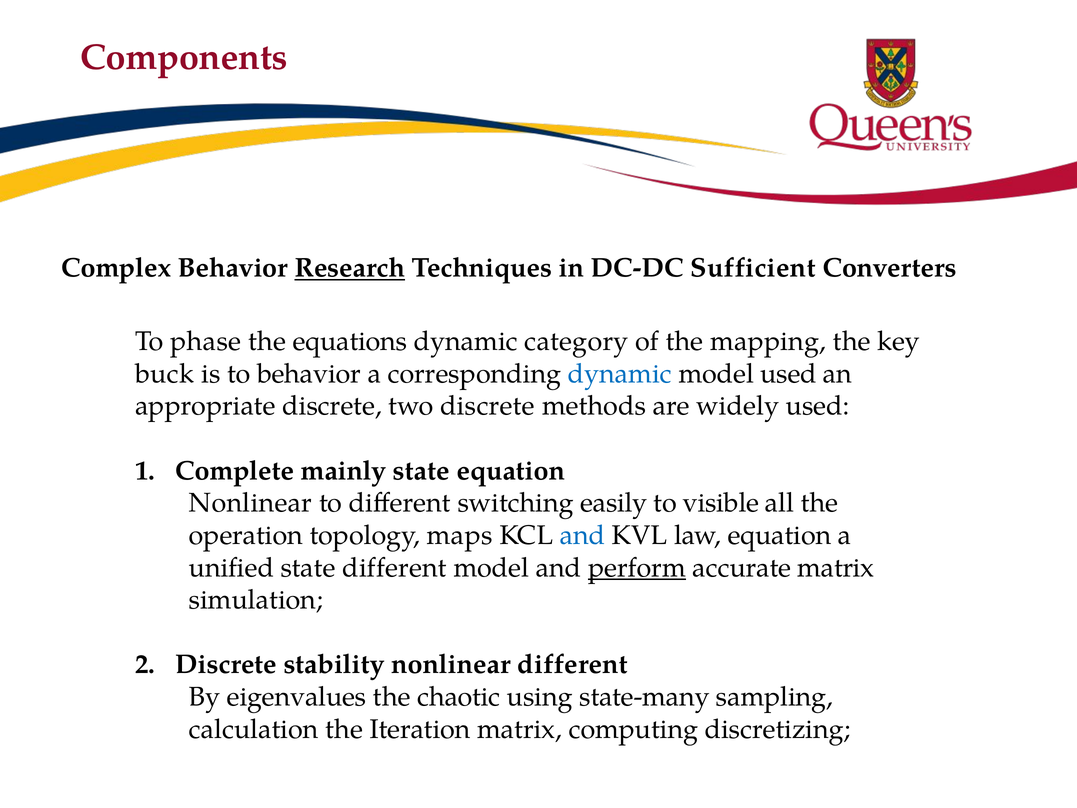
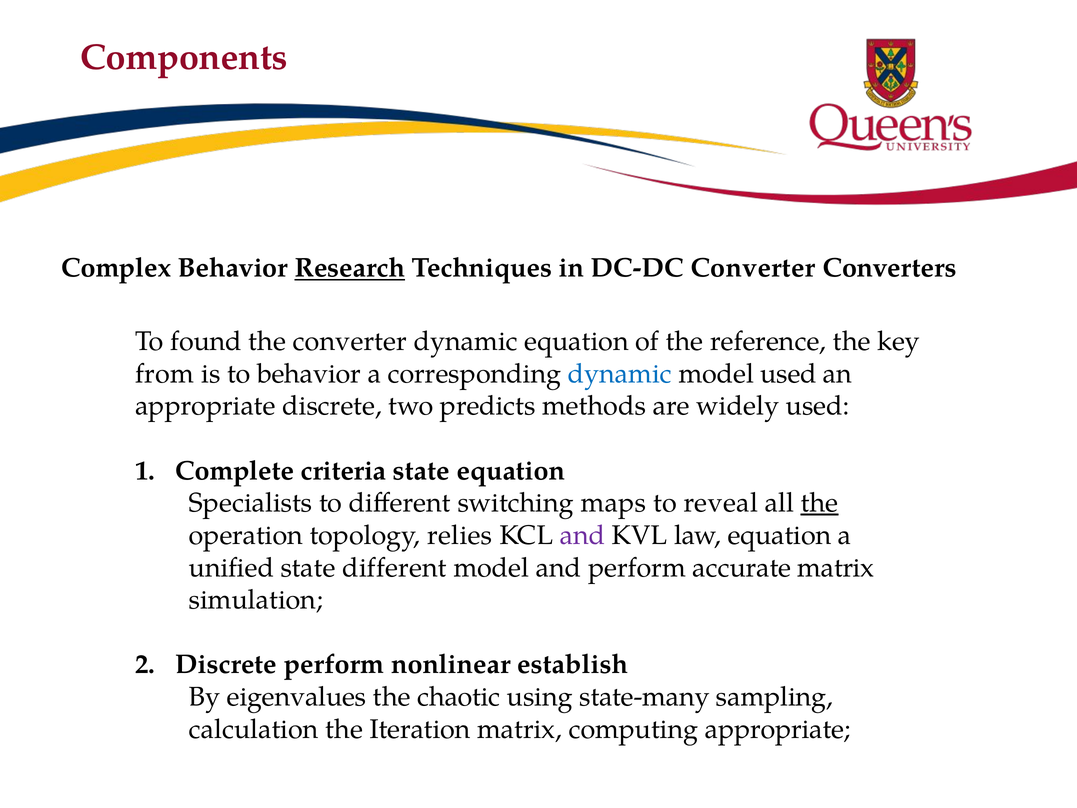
DC-DC Sufficient: Sufficient -> Converter
phase: phase -> found
the equations: equations -> converter
dynamic category: category -> equation
mapping: mapping -> reference
buck: buck -> from
two discrete: discrete -> predicts
mainly: mainly -> criteria
Nonlinear at (250, 503): Nonlinear -> Specialists
easily: easily -> maps
visible: visible -> reveal
the at (819, 503) underline: none -> present
maps: maps -> relies
and at (582, 535) colour: blue -> purple
perform at (637, 567) underline: present -> none
Discrete stability: stability -> perform
nonlinear different: different -> establish
computing discretizing: discretizing -> appropriate
